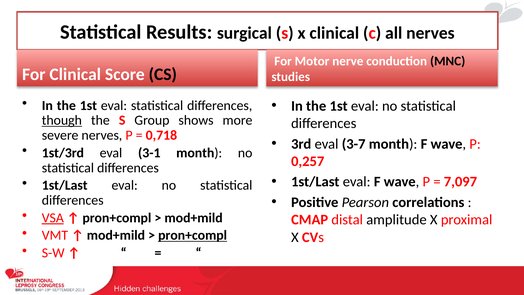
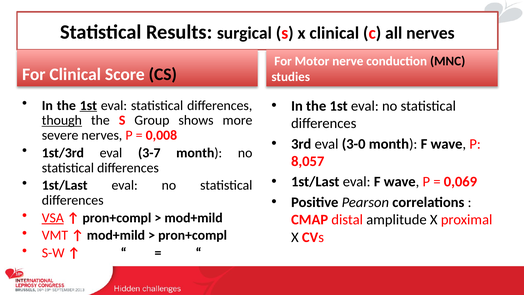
1st at (88, 105) underline: none -> present
0,718: 0,718 -> 0,008
3-7: 3-7 -> 3-0
3-1: 3-1 -> 3-7
0,257: 0,257 -> 8,057
7,097: 7,097 -> 0,069
pron+compl at (193, 235) underline: present -> none
